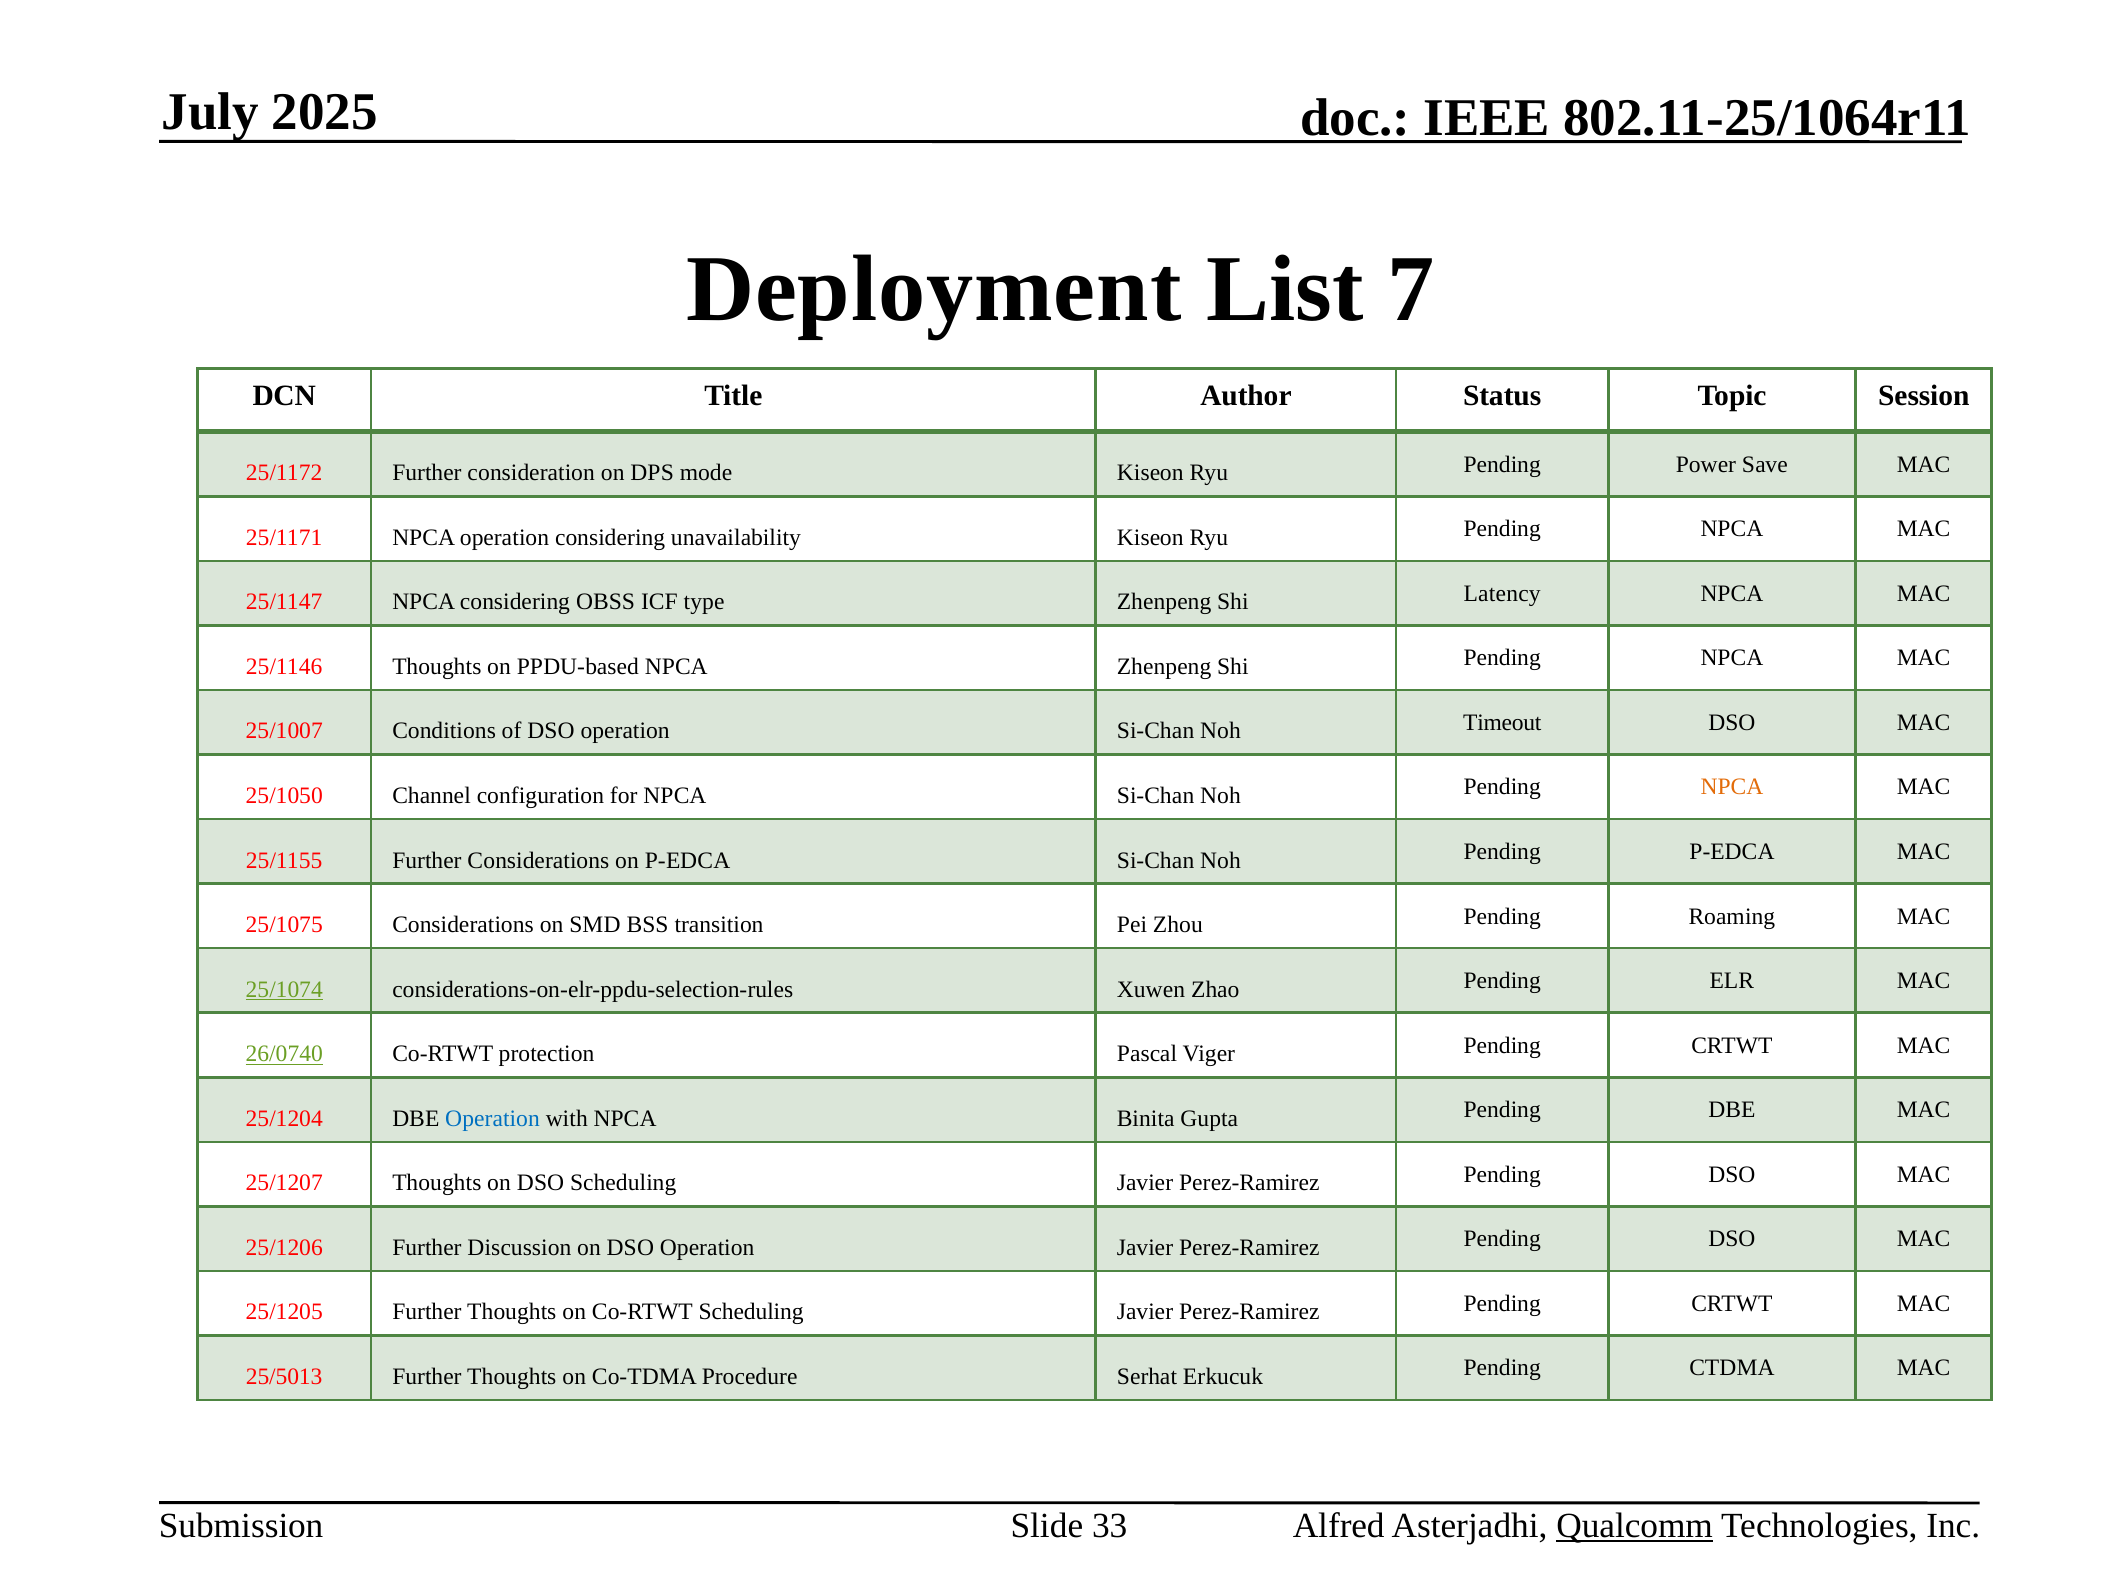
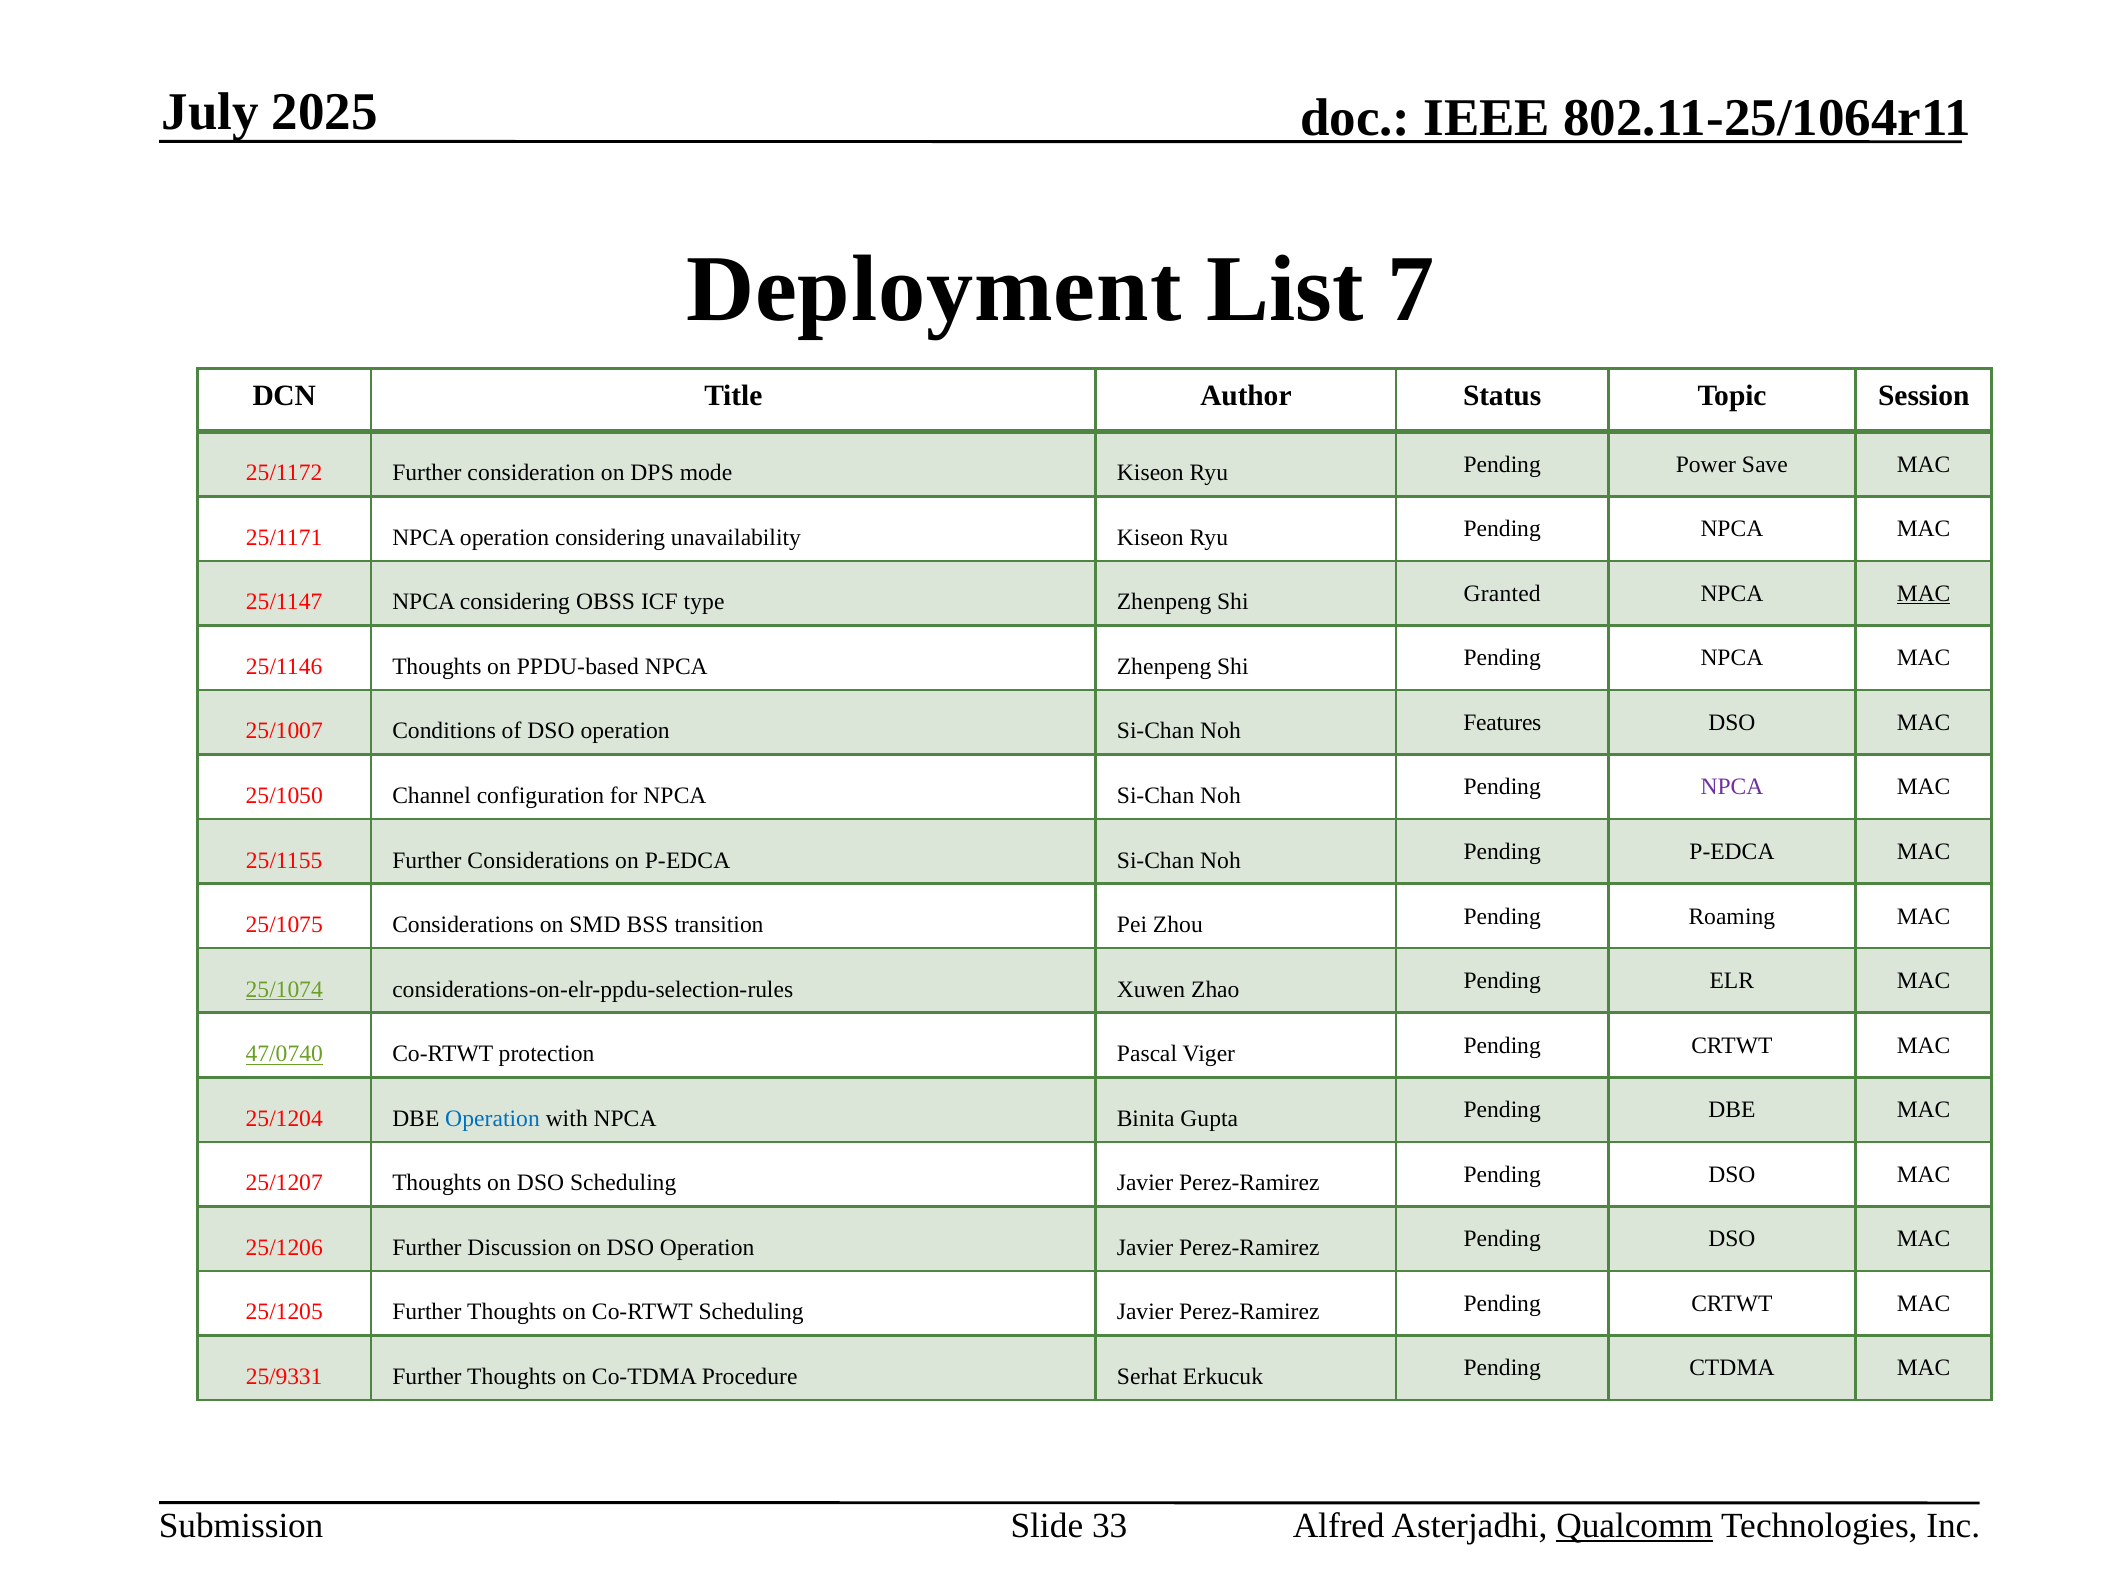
Latency: Latency -> Granted
MAC at (1924, 593) underline: none -> present
Timeout: Timeout -> Features
NPCA at (1732, 787) colour: orange -> purple
26/0740: 26/0740 -> 47/0740
25/5013: 25/5013 -> 25/9331
